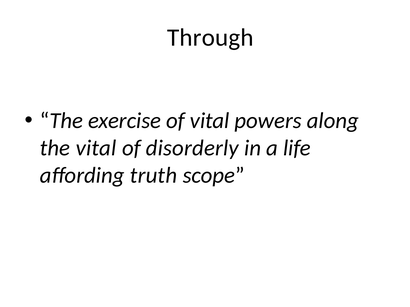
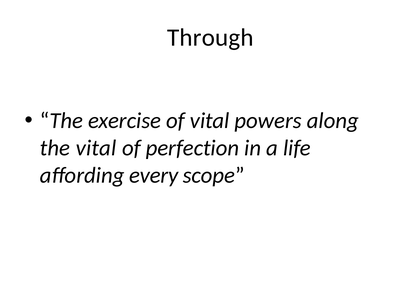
disorderly: disorderly -> perfection
truth: truth -> every
